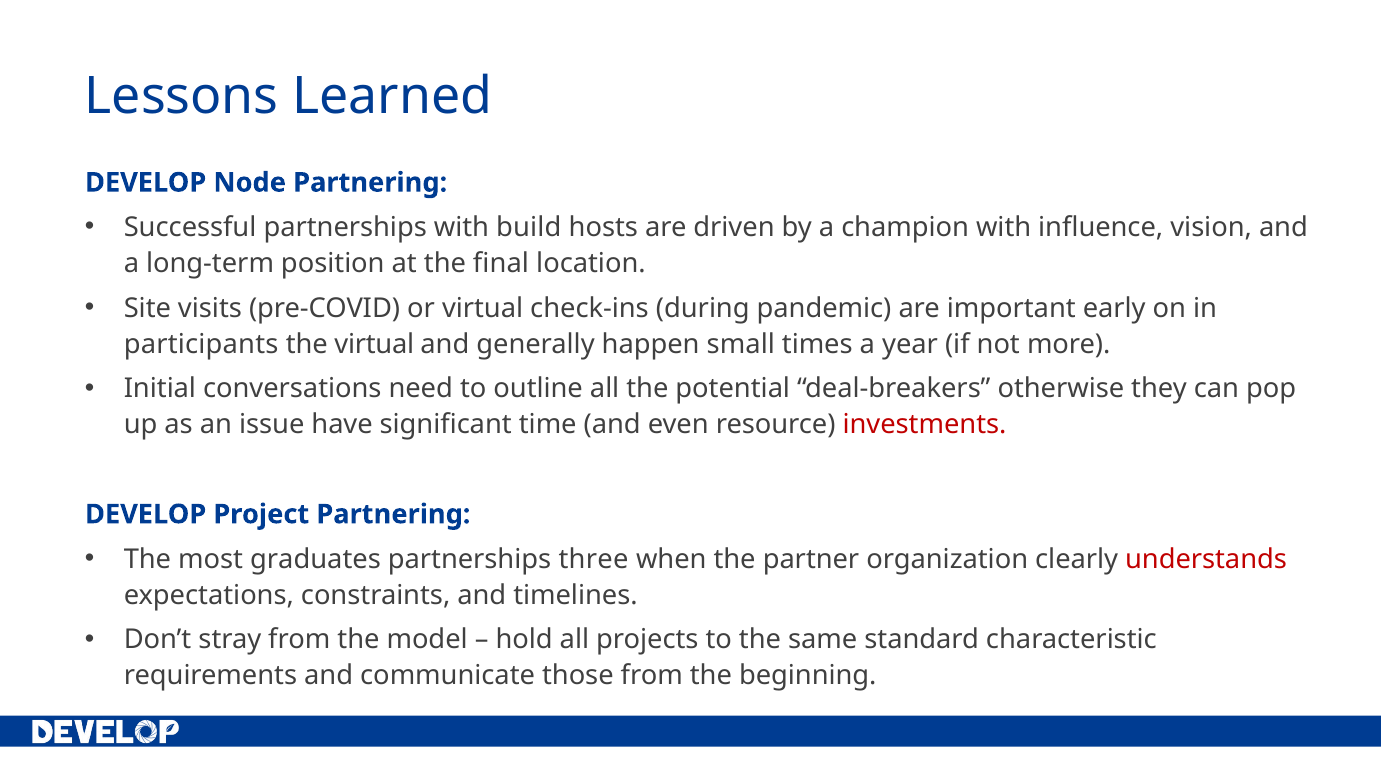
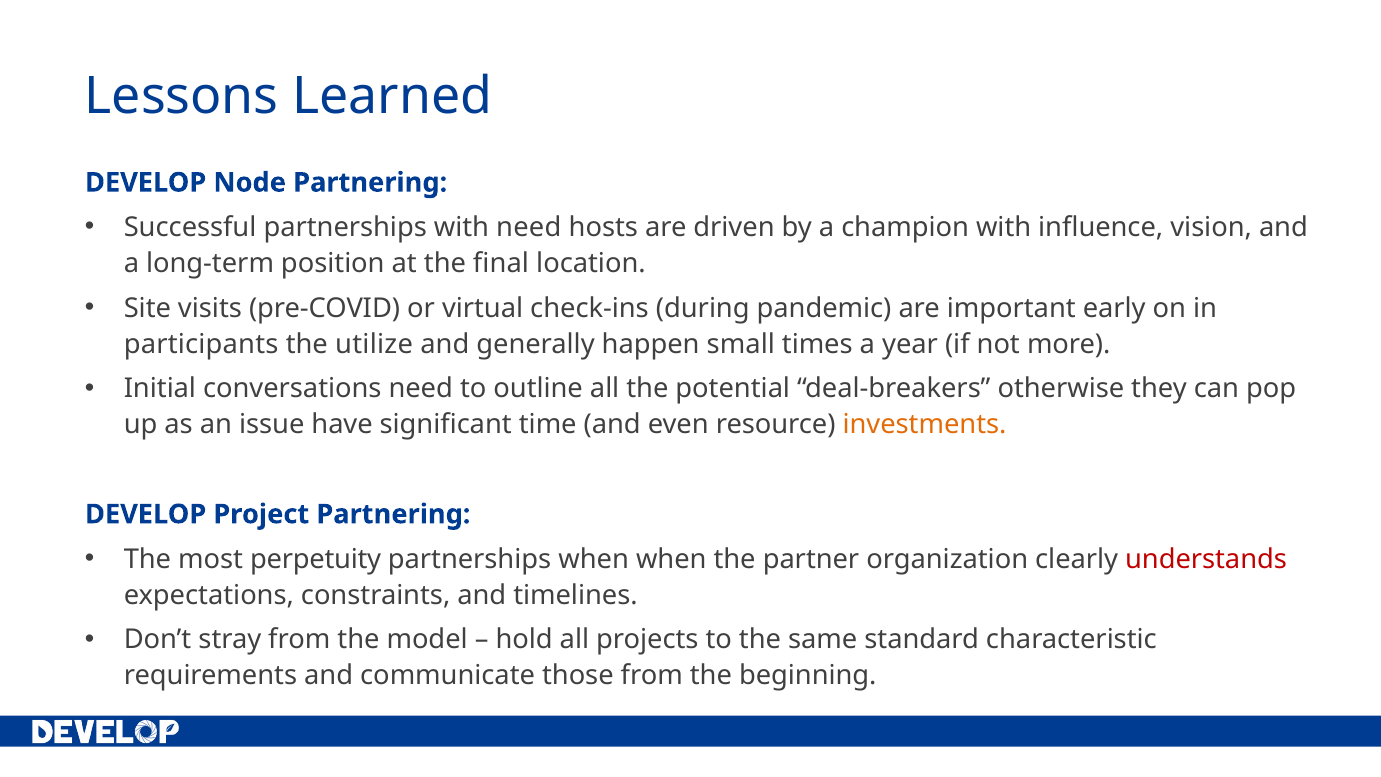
with build: build -> need
the virtual: virtual -> utilize
investments colour: red -> orange
graduates: graduates -> perpetuity
partnerships three: three -> when
